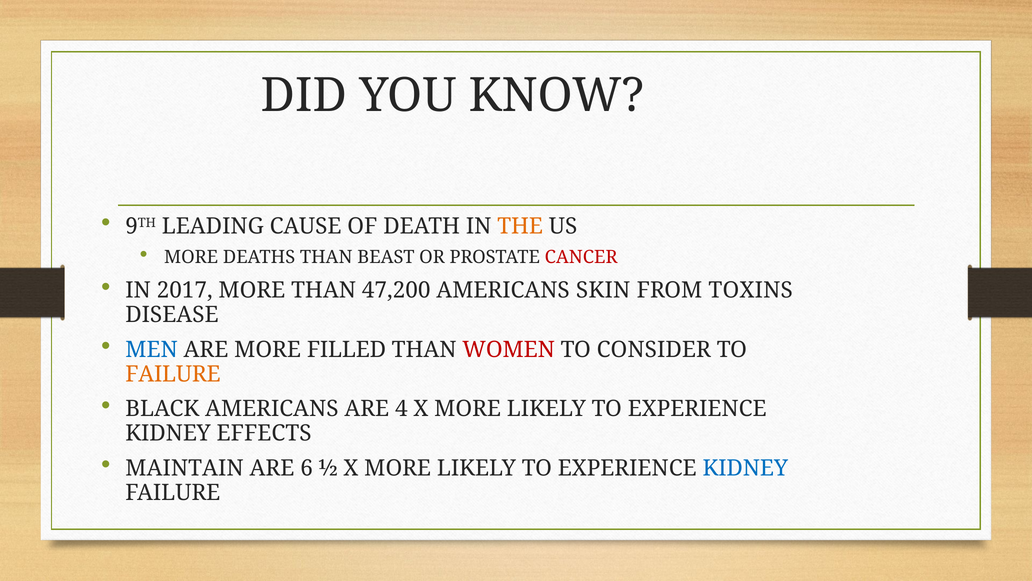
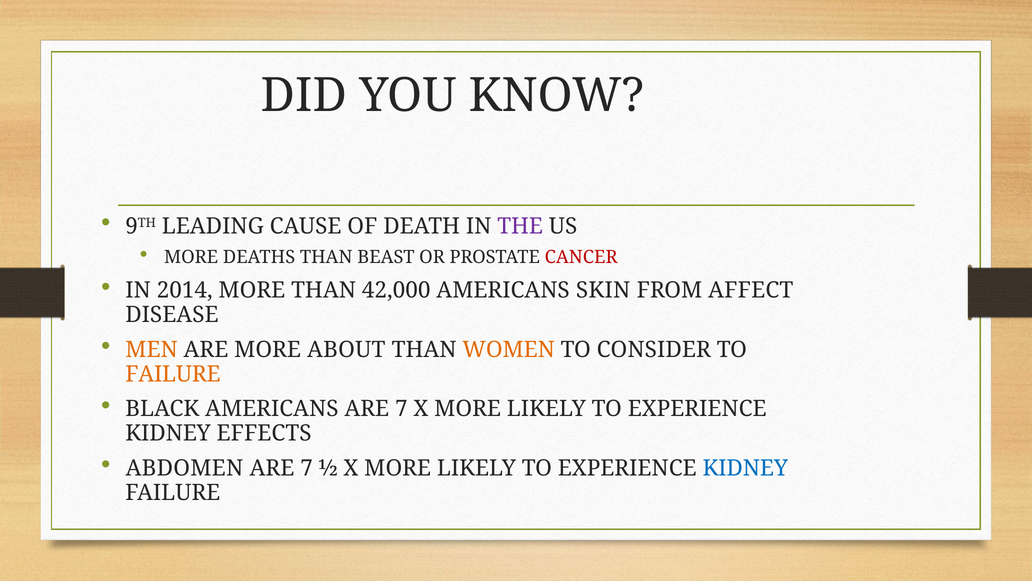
THE colour: orange -> purple
2017: 2017 -> 2014
47,200: 47,200 -> 42,000
TOXINS: TOXINS -> AFFECT
MEN colour: blue -> orange
FILLED: FILLED -> ABOUT
WOMEN colour: red -> orange
AMERICANS ARE 4: 4 -> 7
MAINTAIN: MAINTAIN -> ABDOMEN
6 at (307, 468): 6 -> 7
